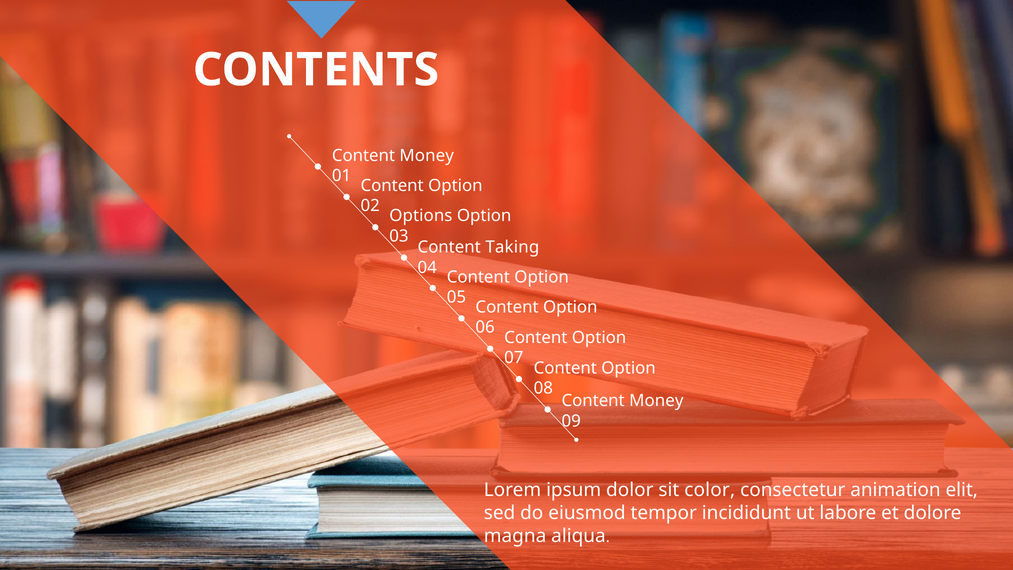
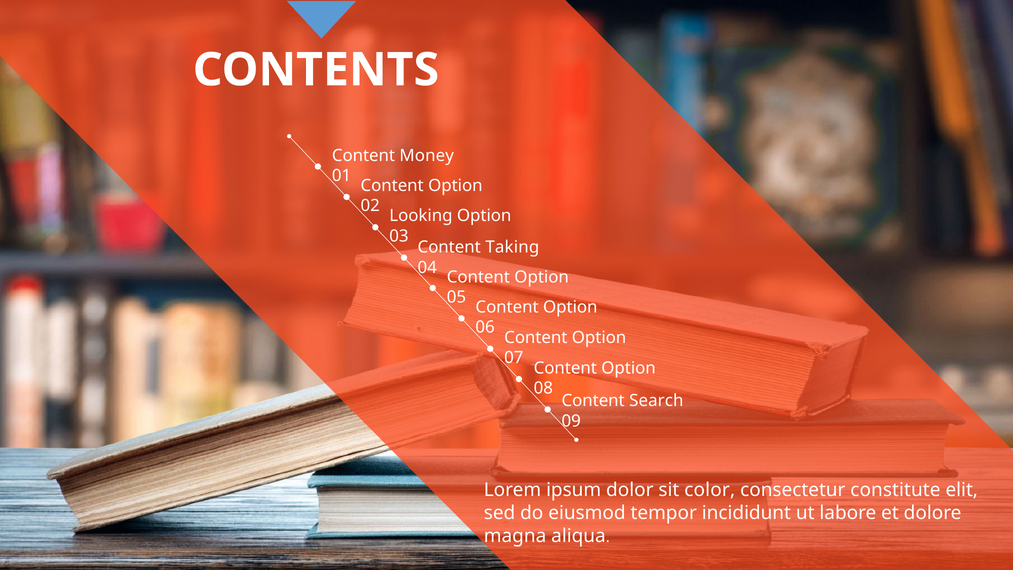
Options: Options -> Looking
Money at (656, 401): Money -> Search
animation: animation -> constitute
